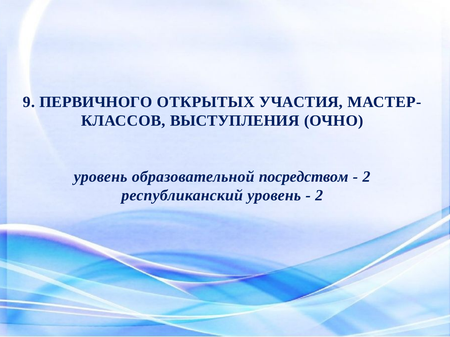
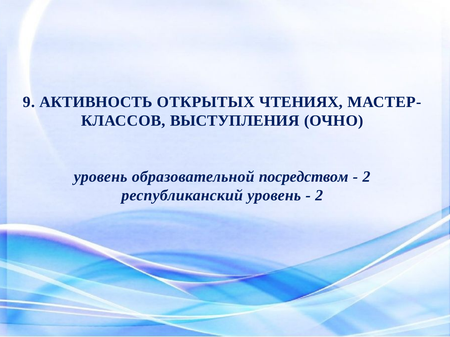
ПЕРВИЧНОГО: ПЕРВИЧНОГО -> АКТИВНОСТЬ
УЧАСТИЯ: УЧАСТИЯ -> ЧТЕНИЯХ
